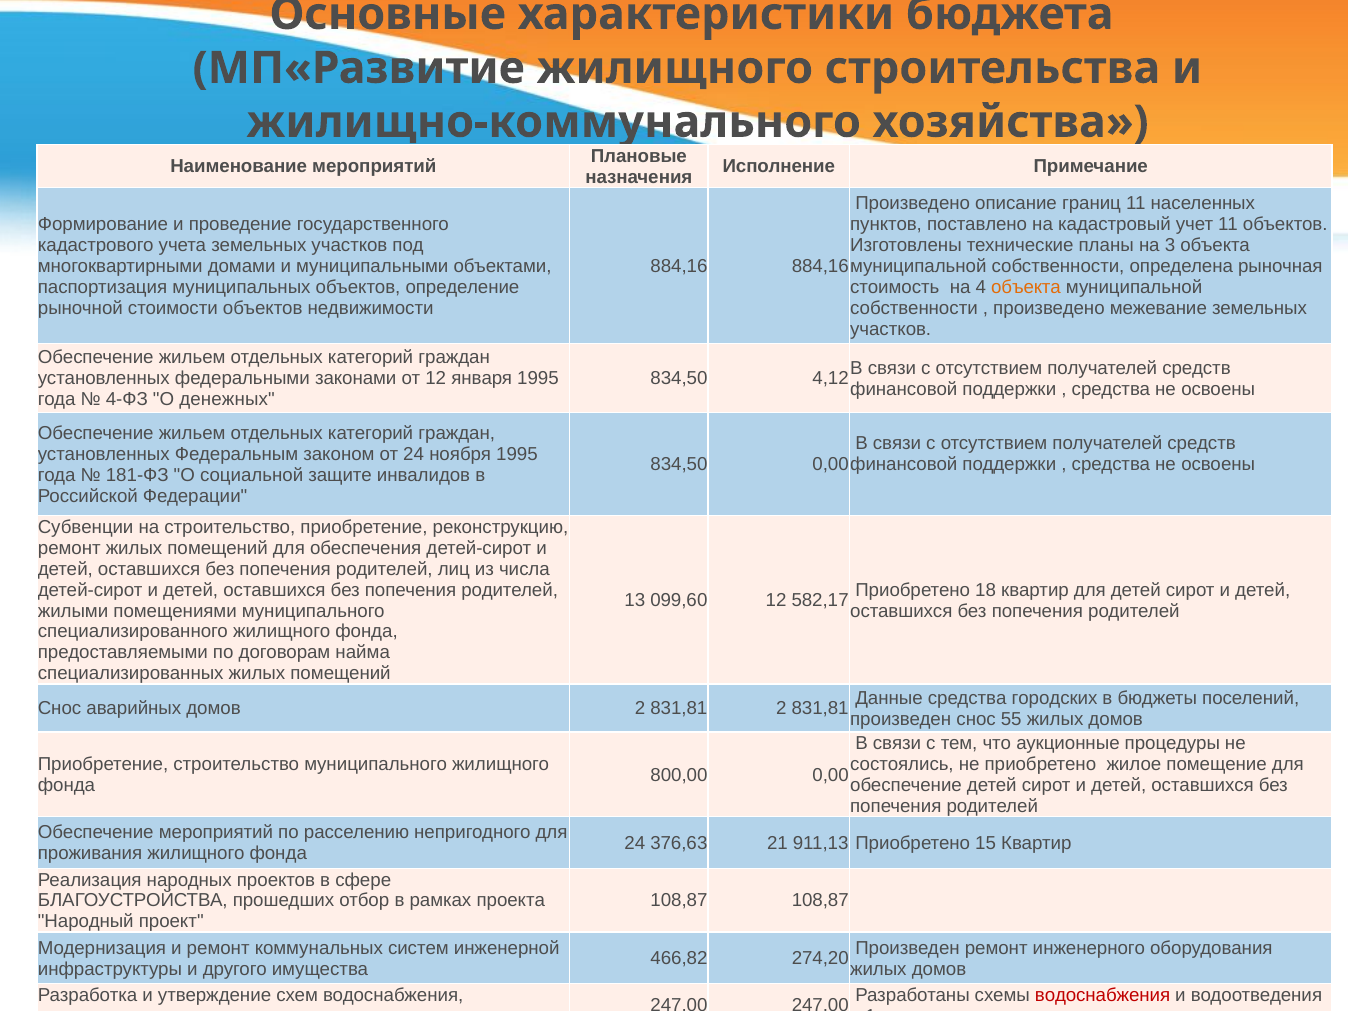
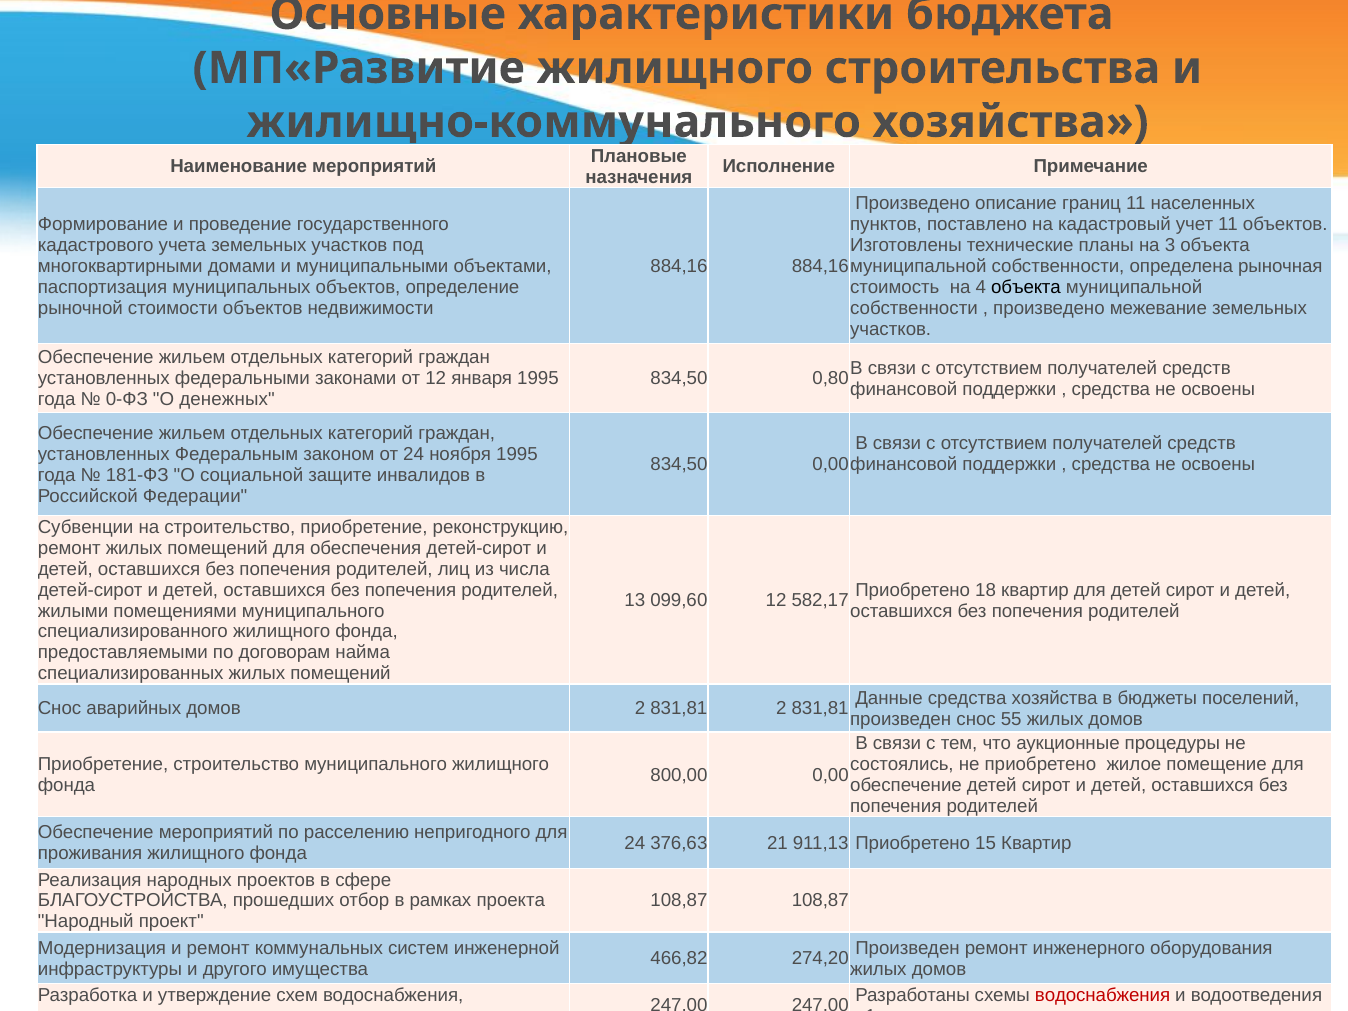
объекта at (1026, 287) colour: orange -> black
4,12: 4,12 -> 0,80
4-ФЗ: 4-ФЗ -> 0-ФЗ
средства городских: городских -> хозяйства
